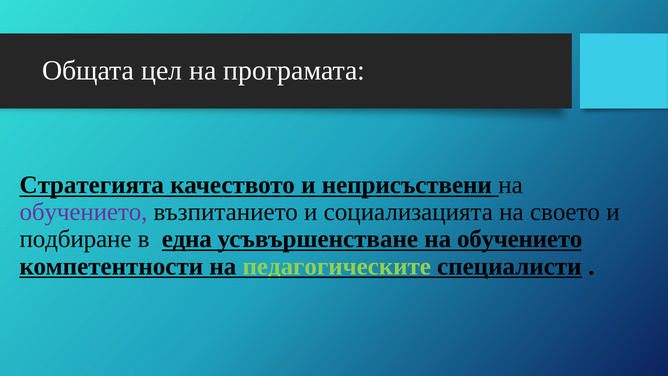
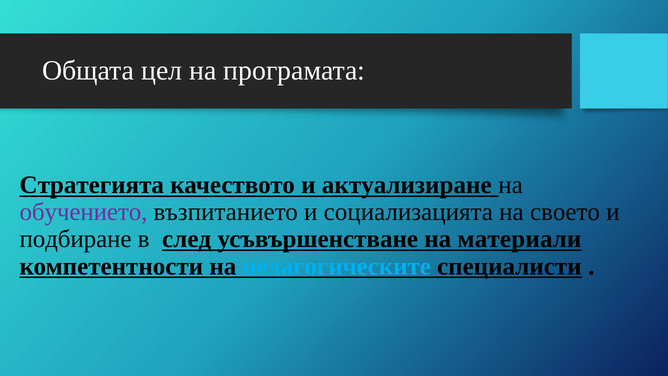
неприсъствени: неприсъствени -> актуализиране
една: една -> след
усъвършенстване на обучението: обучението -> материали
педагогическите colour: light green -> light blue
